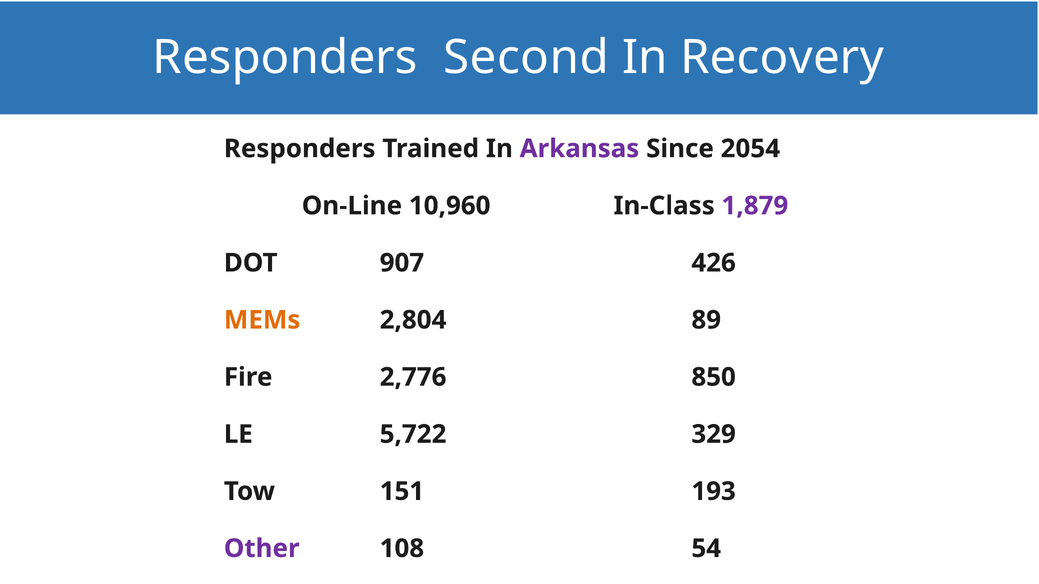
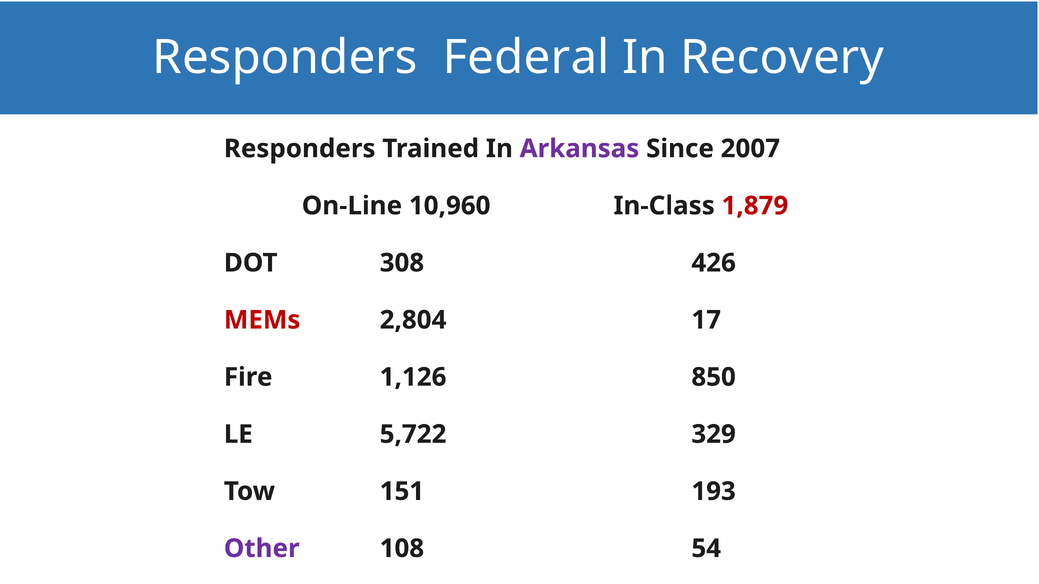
Second: Second -> Federal
2054: 2054 -> 2007
1,879 colour: purple -> red
907: 907 -> 308
MEMs colour: orange -> red
89: 89 -> 17
2,776: 2,776 -> 1,126
